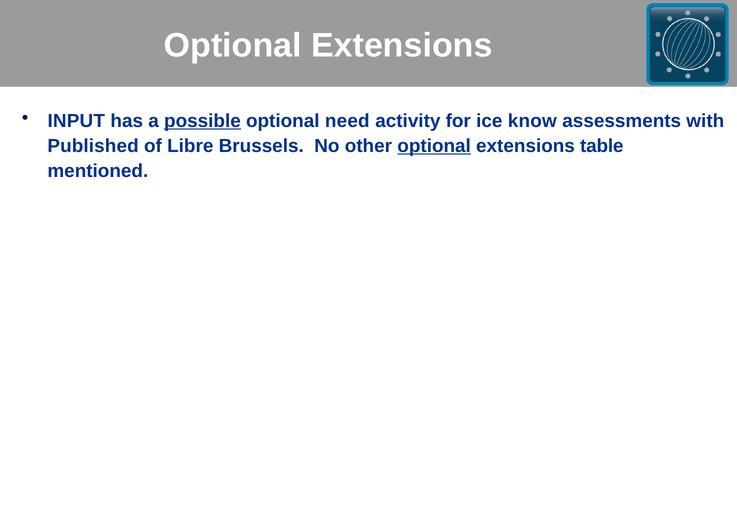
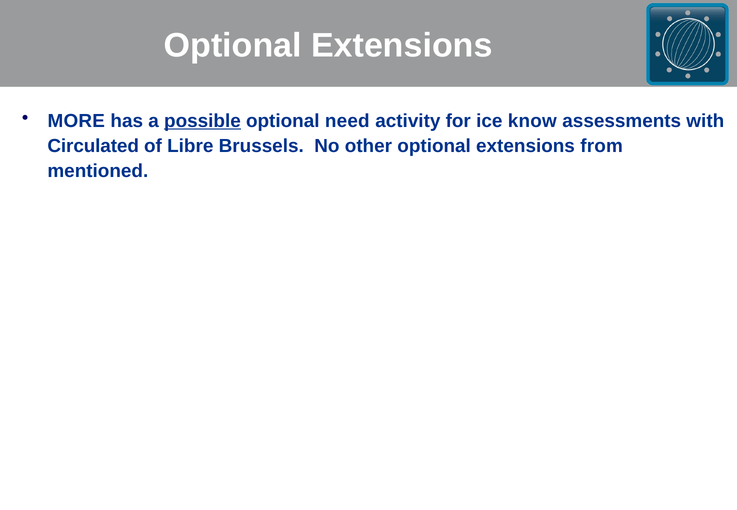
INPUT: INPUT -> MORE
Published: Published -> Circulated
optional at (434, 146) underline: present -> none
table: table -> from
